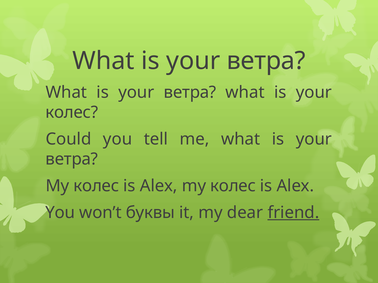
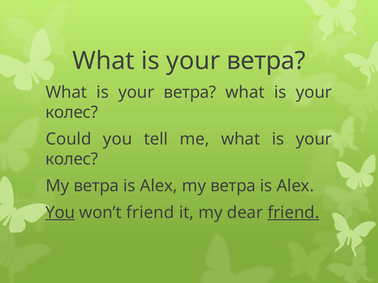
ветра at (72, 159): ветра -> колес
колес at (96, 186): колес -> ветра
Alex my колес: колес -> ветра
You at (60, 213) underline: none -> present
won’t буквы: буквы -> friend
